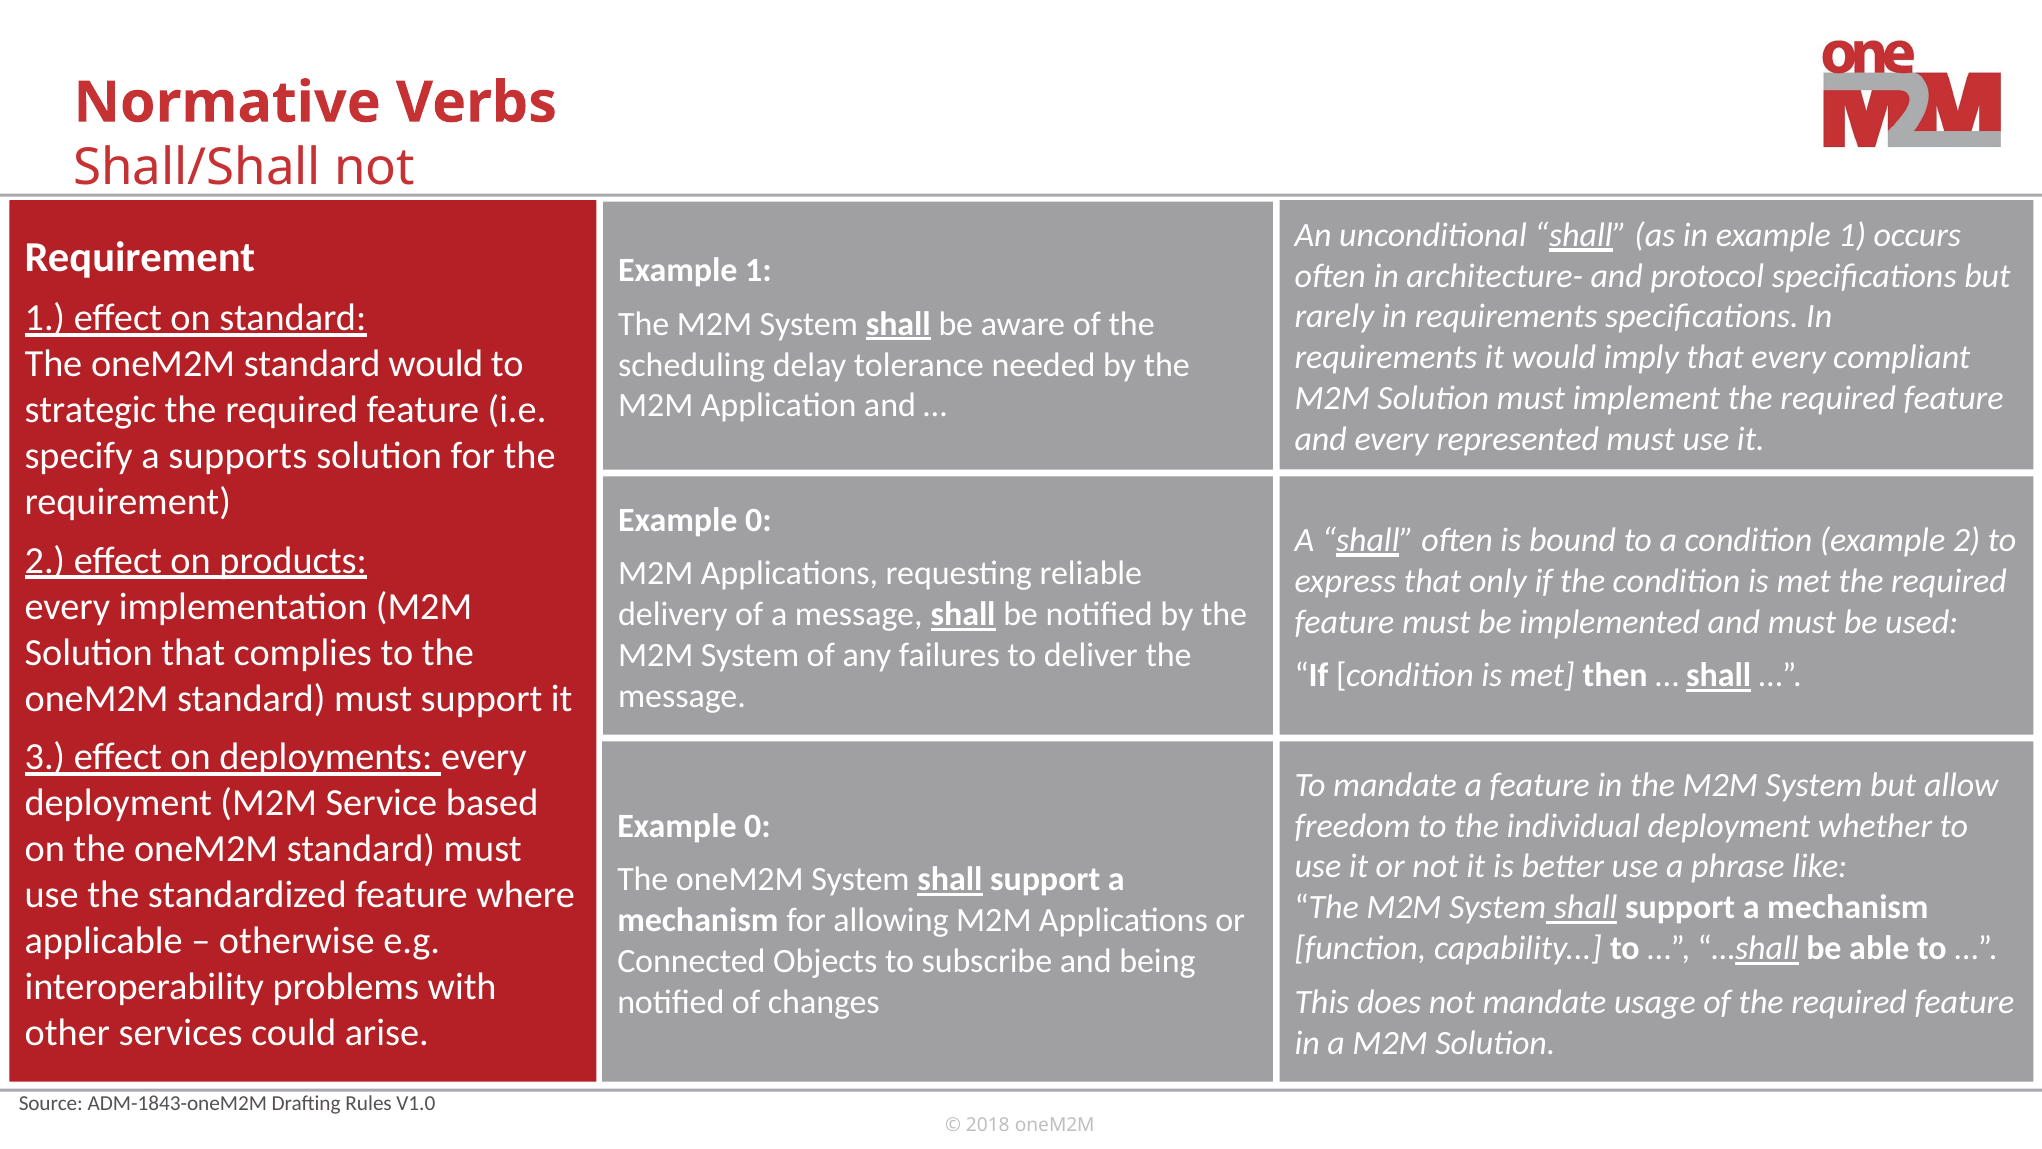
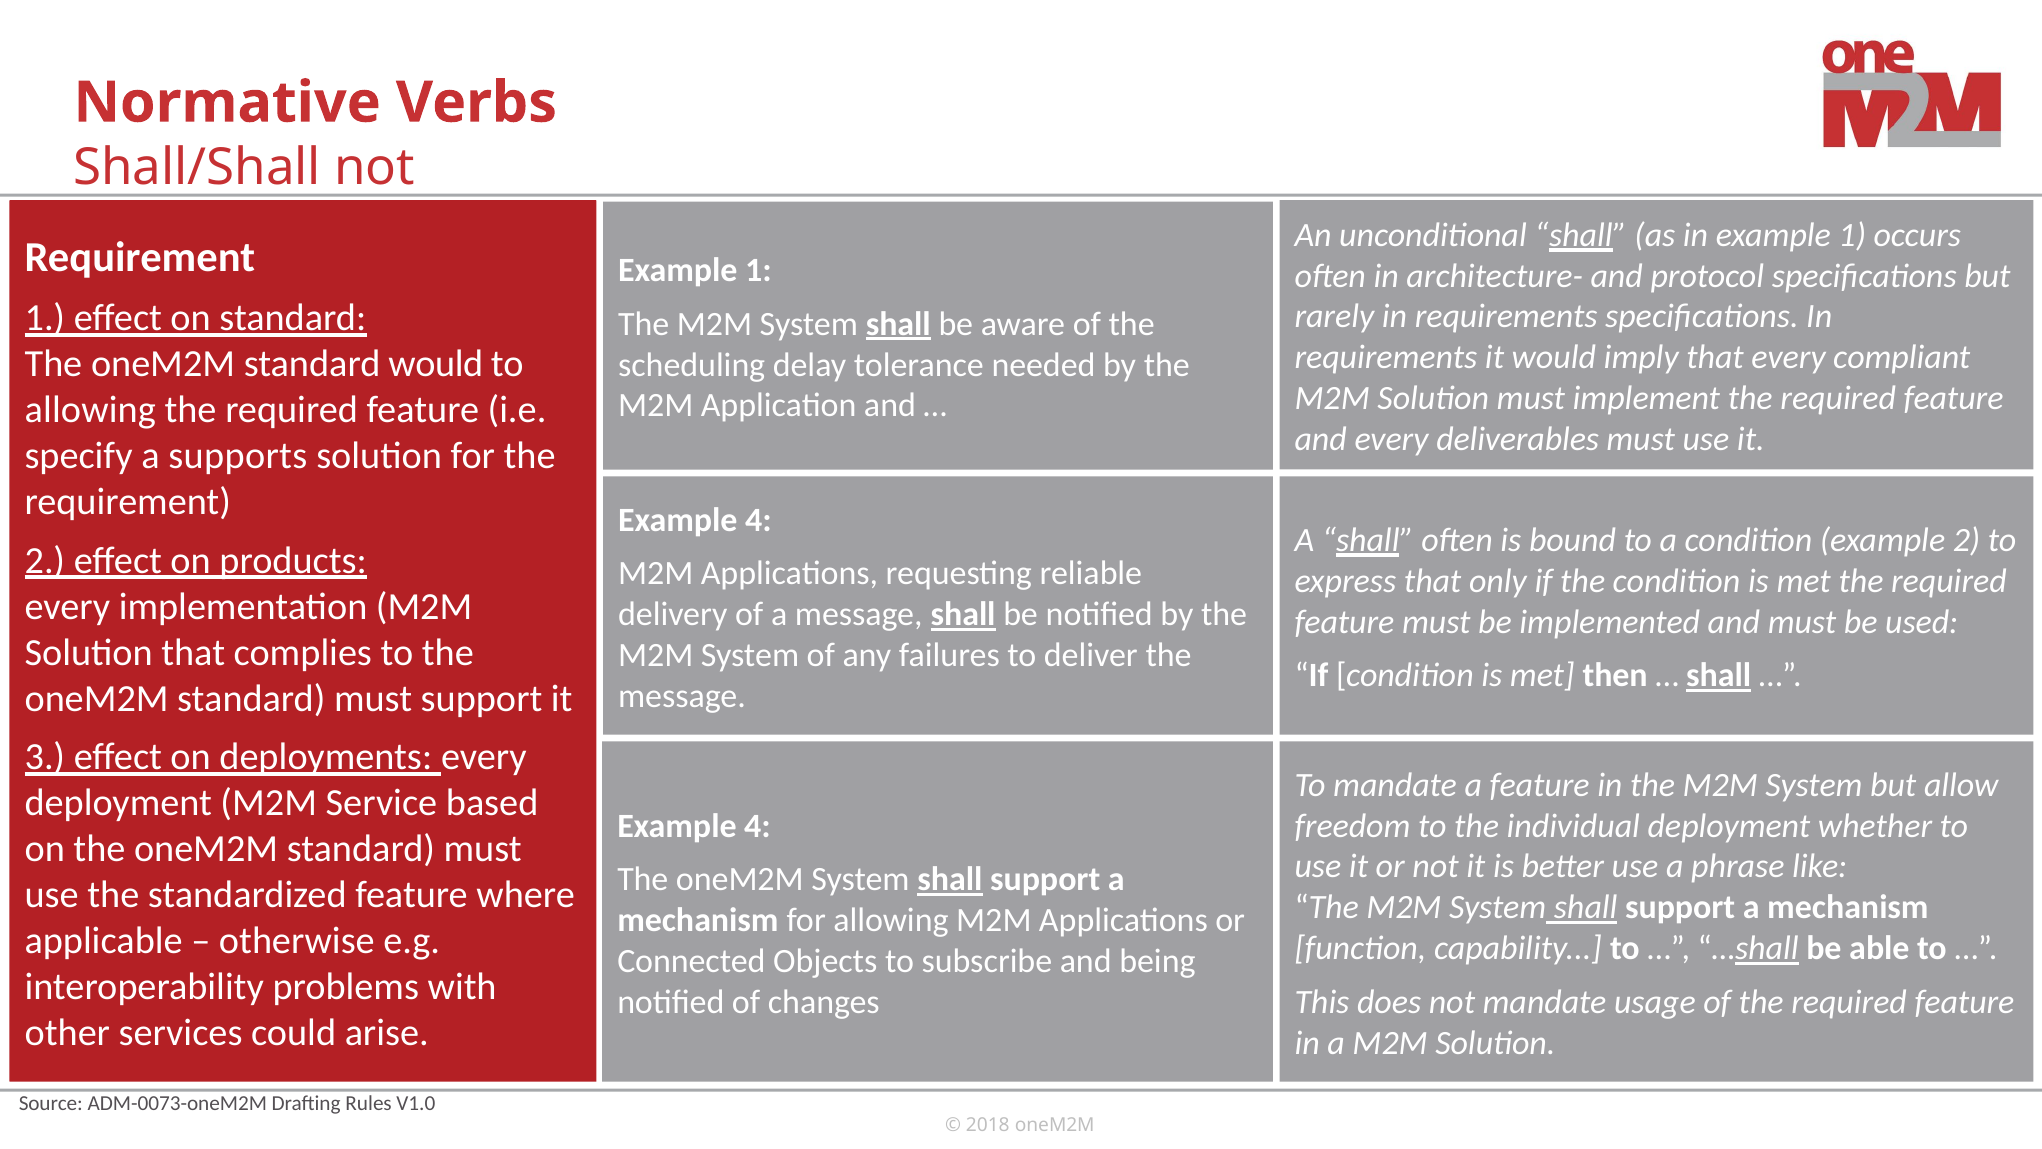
strategic at (91, 410): strategic -> allowing
represented: represented -> deliverables
0 at (758, 520): 0 -> 4
0 at (758, 826): 0 -> 4
ADM-1843-oneM2M: ADM-1843-oneM2M -> ADM-0073-oneM2M
